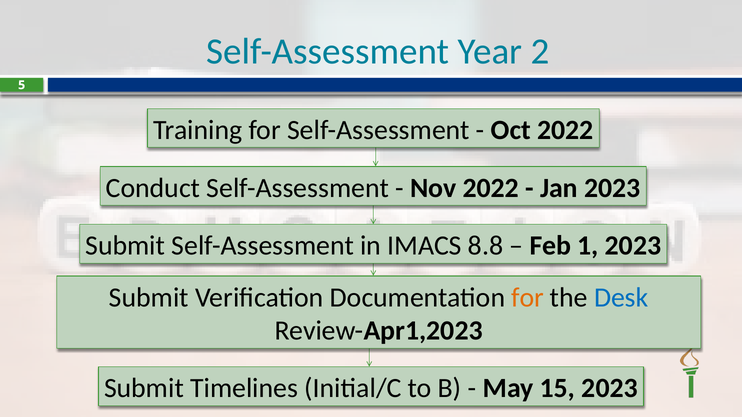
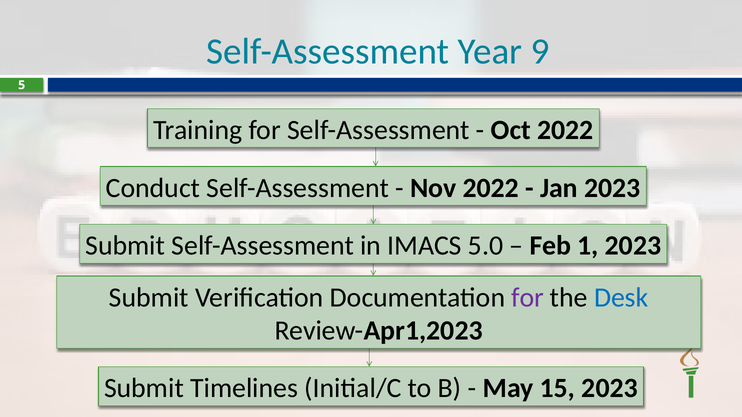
2: 2 -> 9
8.8: 8.8 -> 5.0
for at (528, 298) colour: orange -> purple
